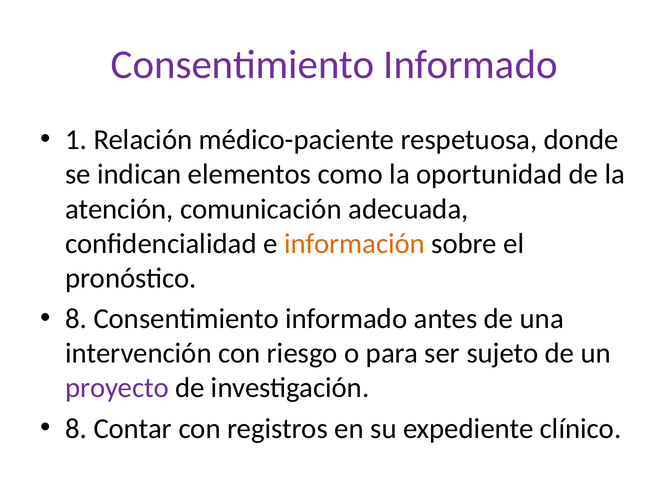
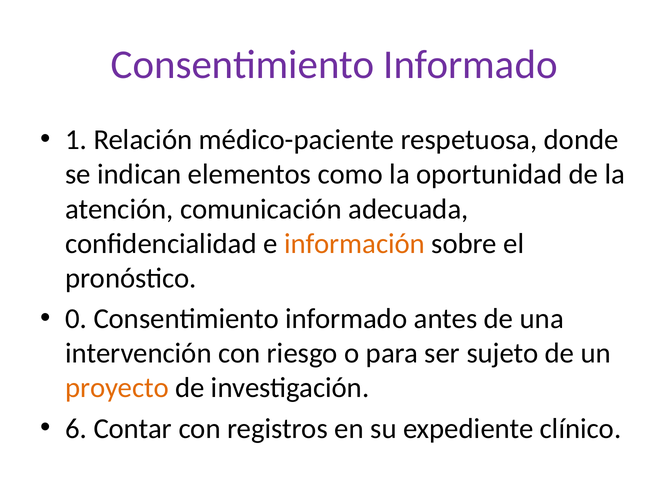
8 at (76, 319): 8 -> 0
proyecto colour: purple -> orange
8 at (76, 428): 8 -> 6
